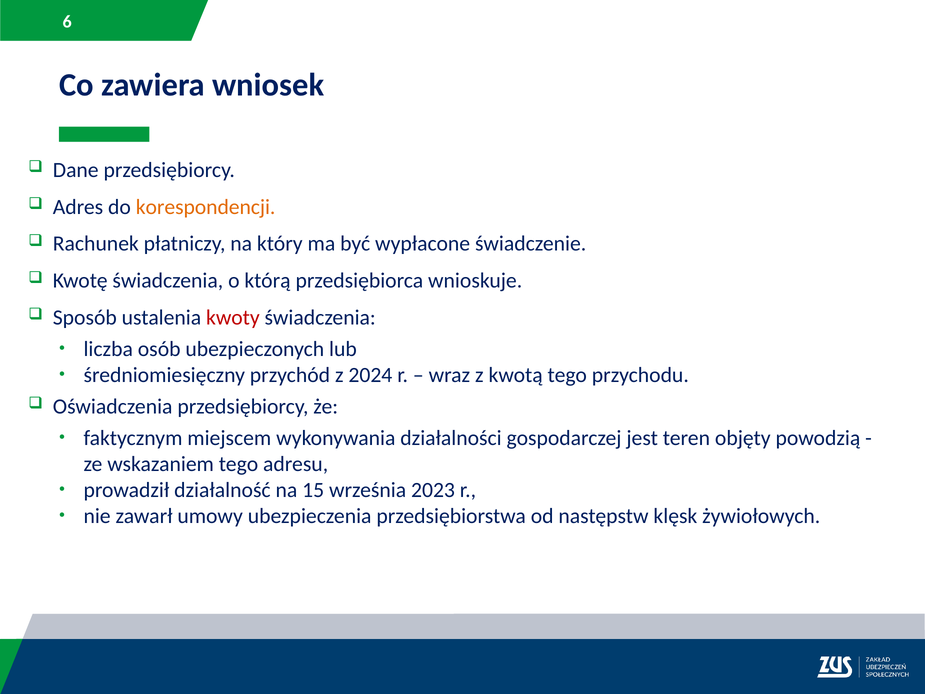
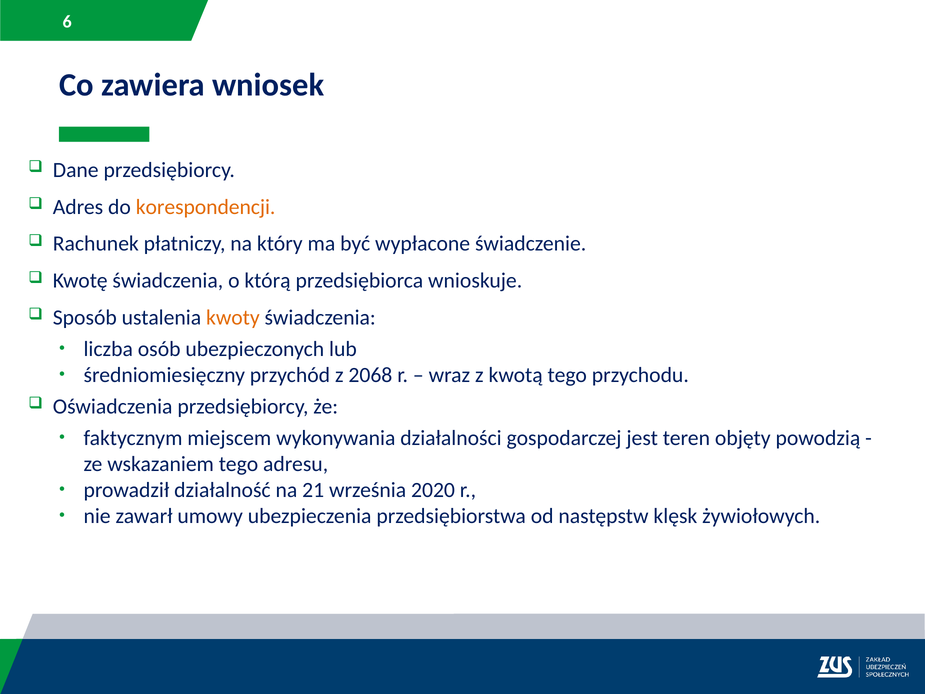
kwoty colour: red -> orange
2024: 2024 -> 2068
15: 15 -> 21
2023: 2023 -> 2020
